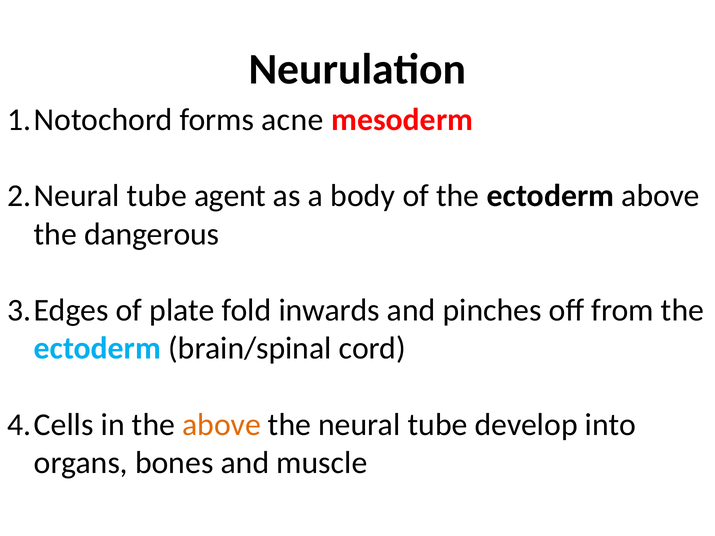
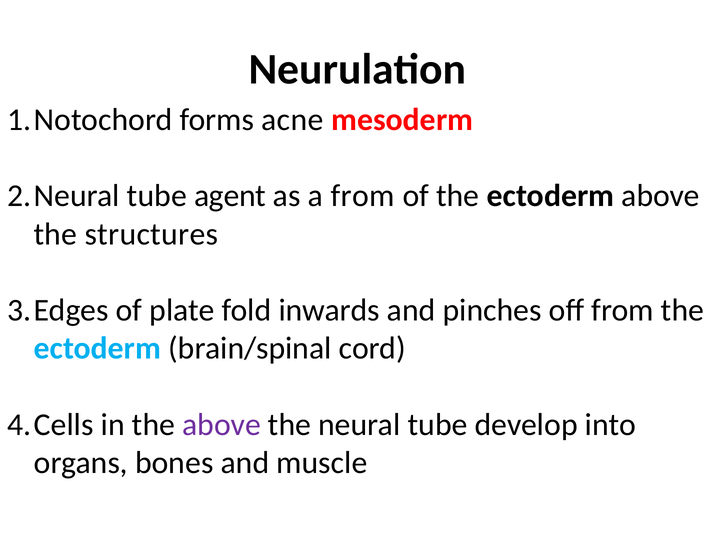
a body: body -> from
dangerous: dangerous -> structures
above at (222, 425) colour: orange -> purple
